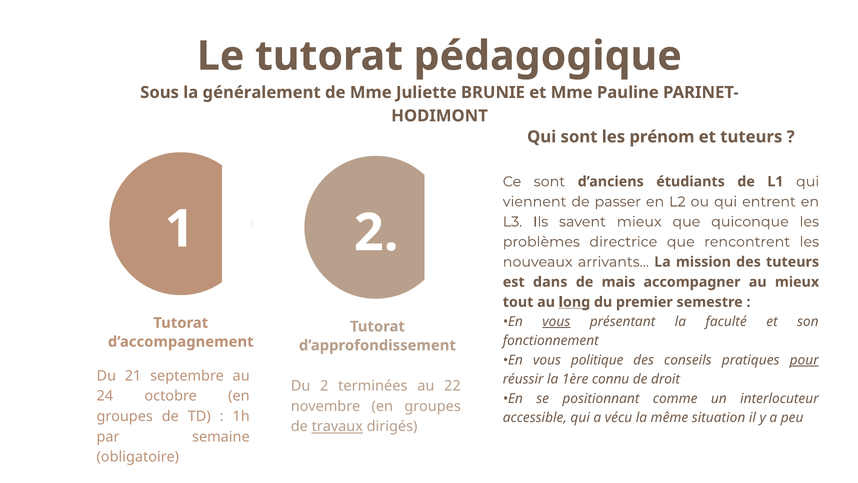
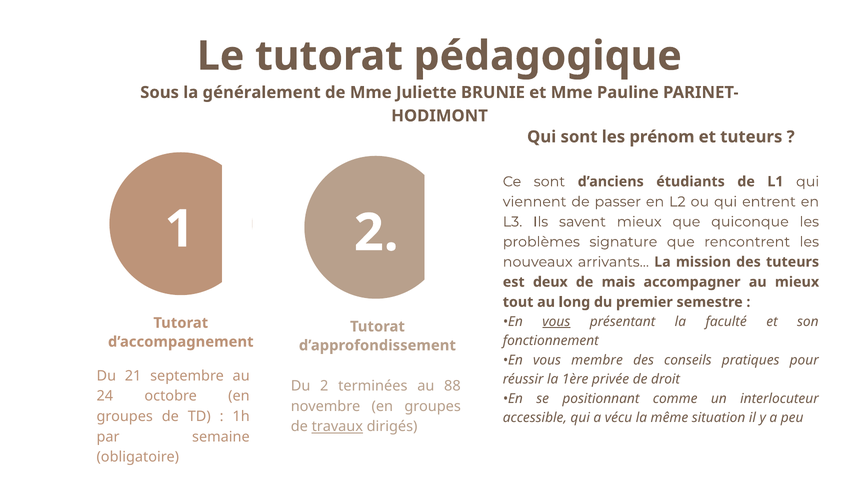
directrice: directrice -> signature
dans: dans -> deux
long underline: present -> none
politique: politique -> membre
pour underline: present -> none
connu: connu -> privée
22: 22 -> 88
